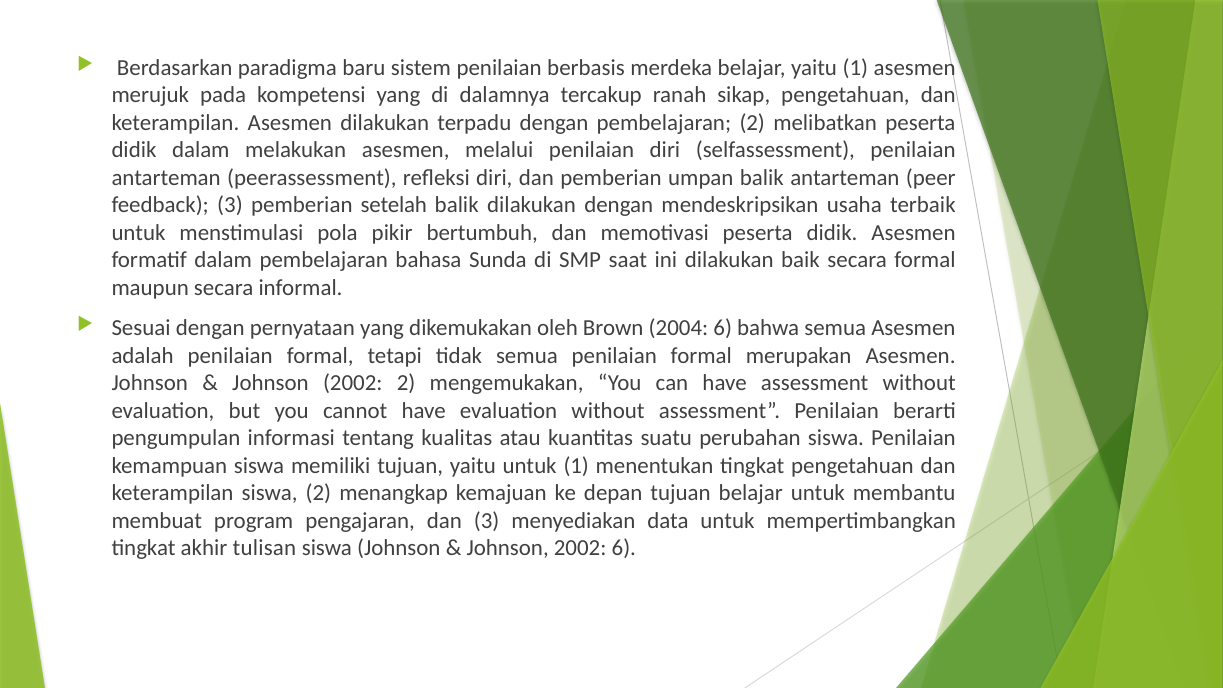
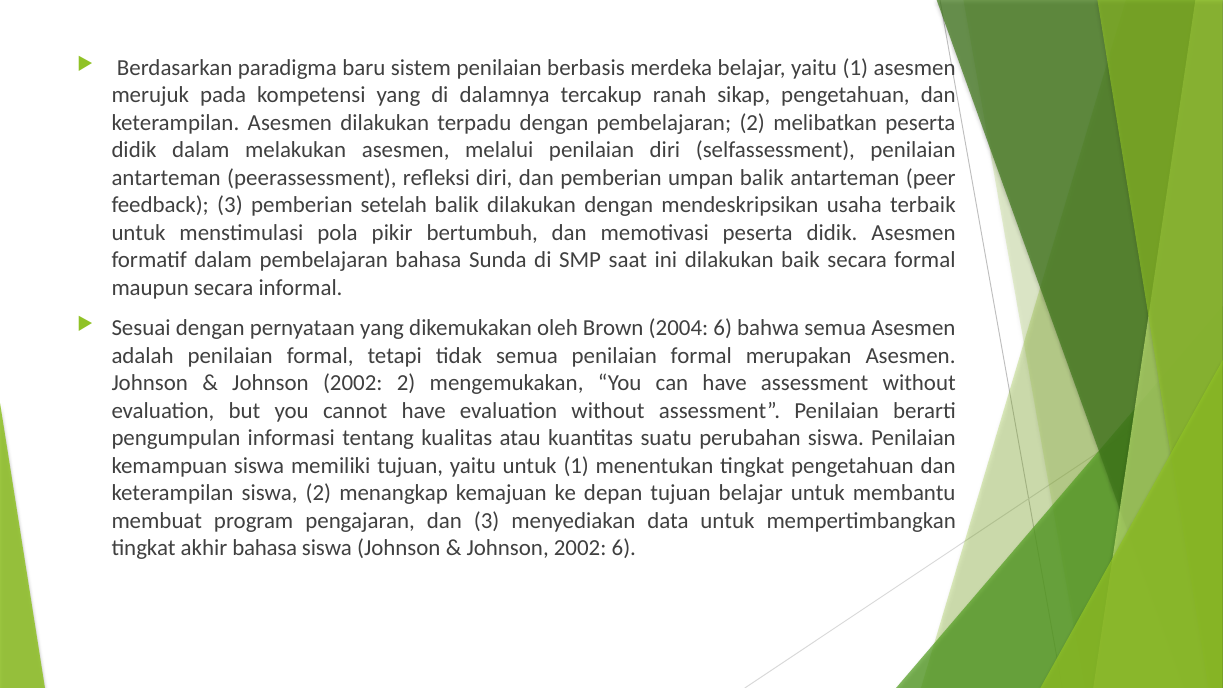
akhir tulisan: tulisan -> bahasa
